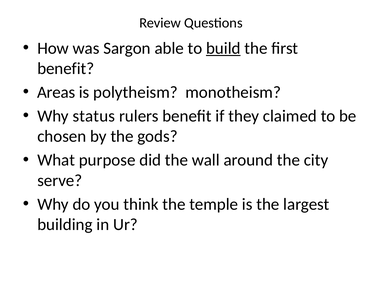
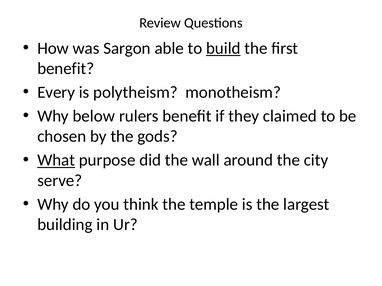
Areas: Areas -> Every
status: status -> below
What underline: none -> present
